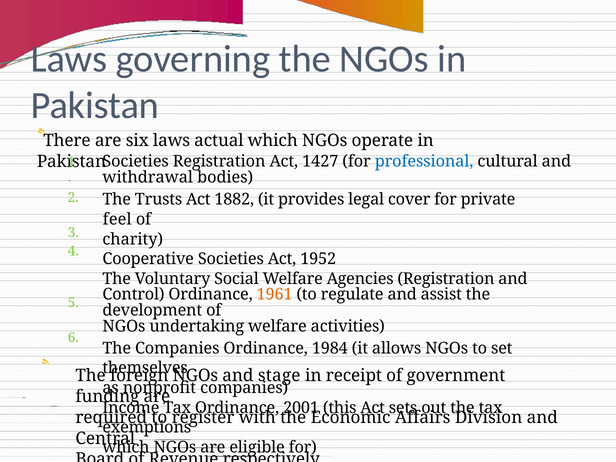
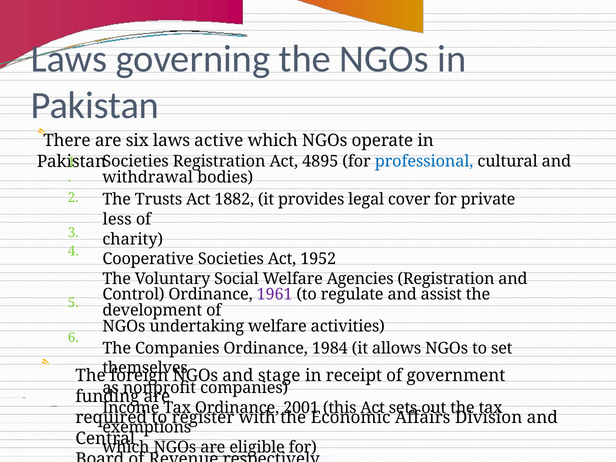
actual: actual -> active
1427: 1427 -> 4895
feel: feel -> less
1961 colour: orange -> purple
